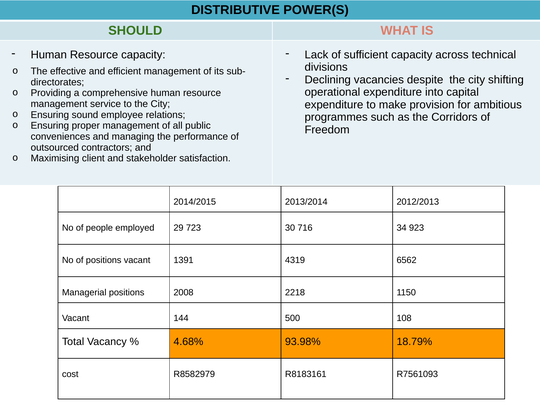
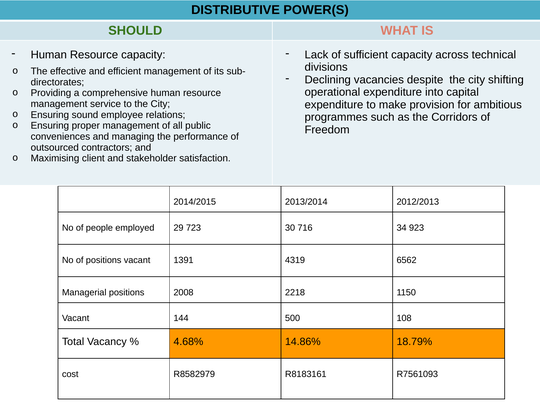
93.98%: 93.98% -> 14.86%
